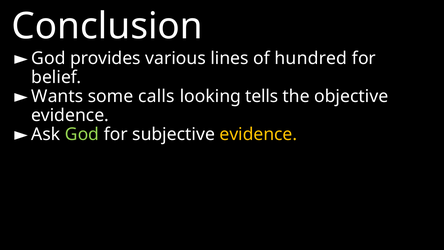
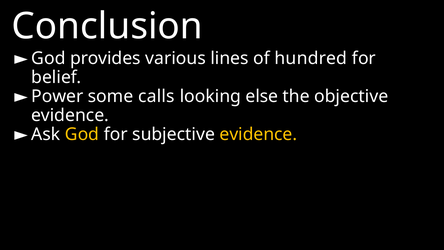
Wants: Wants -> Power
tells: tells -> else
God at (82, 134) colour: light green -> yellow
